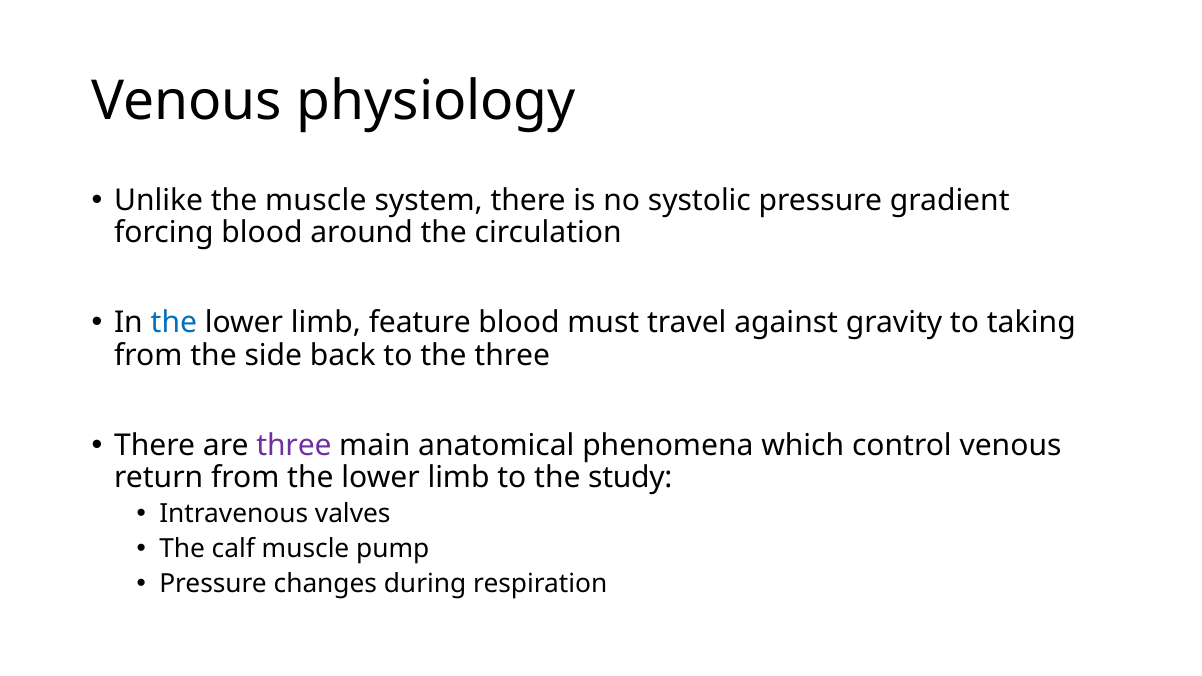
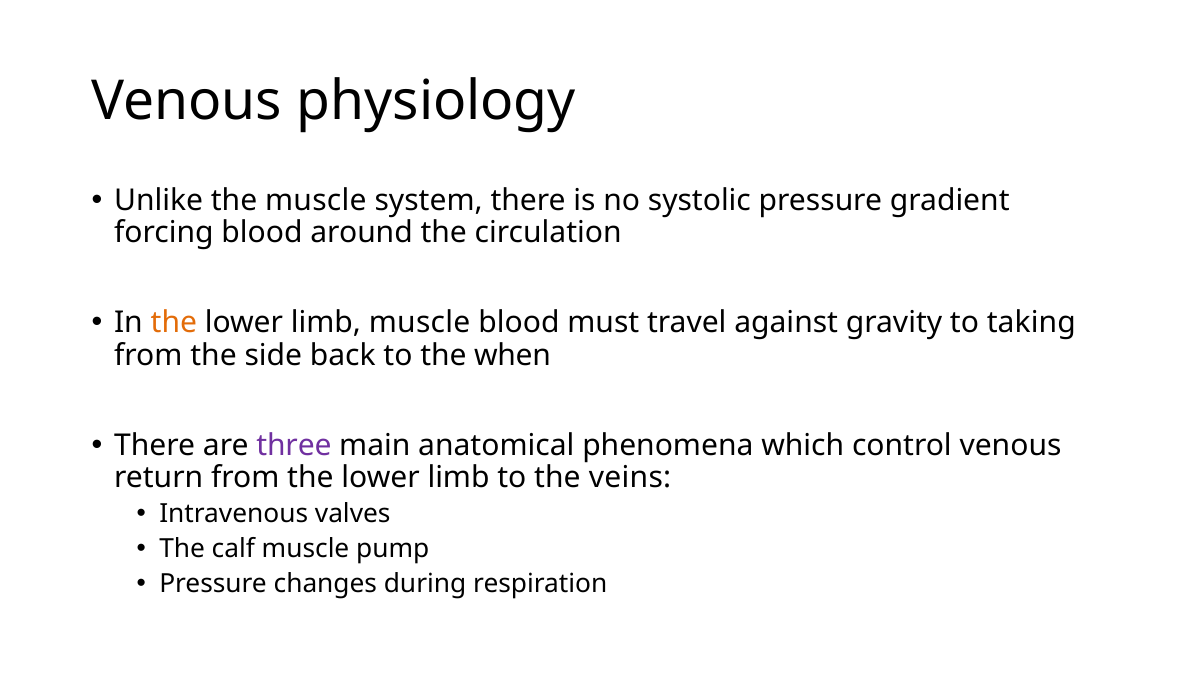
the at (174, 323) colour: blue -> orange
limb feature: feature -> muscle
the three: three -> when
study: study -> veins
